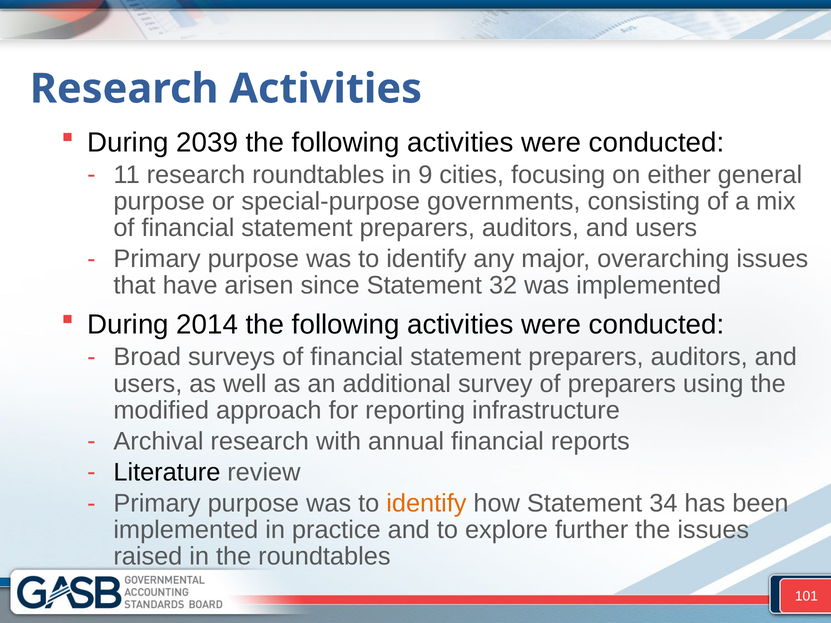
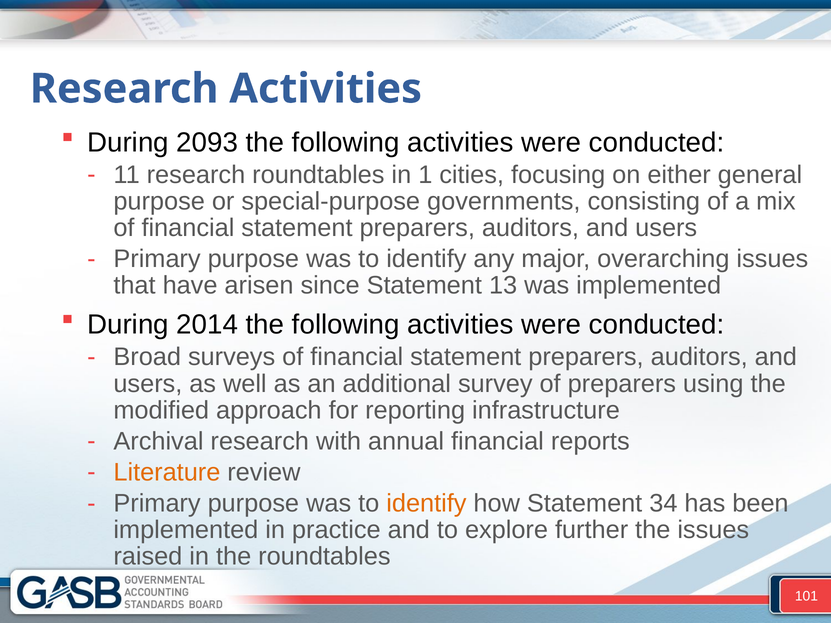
2039: 2039 -> 2093
9: 9 -> 1
32: 32 -> 13
Literature colour: black -> orange
